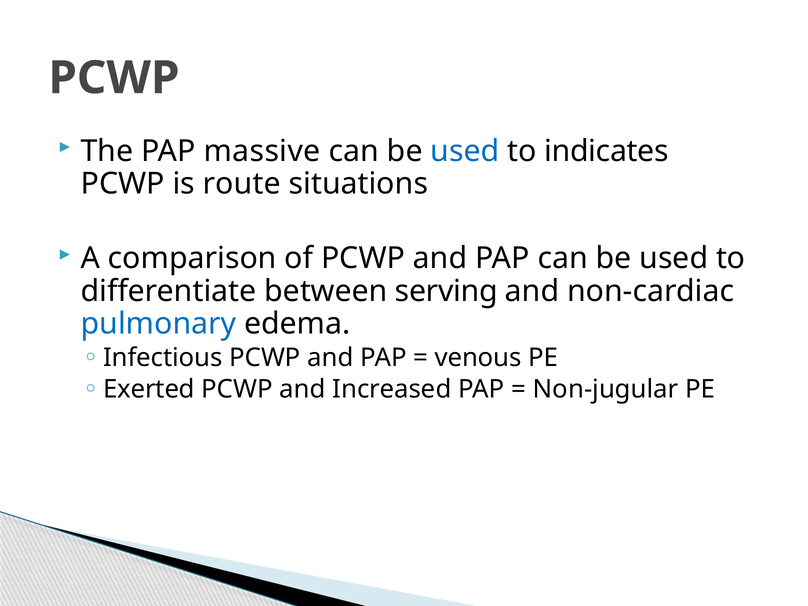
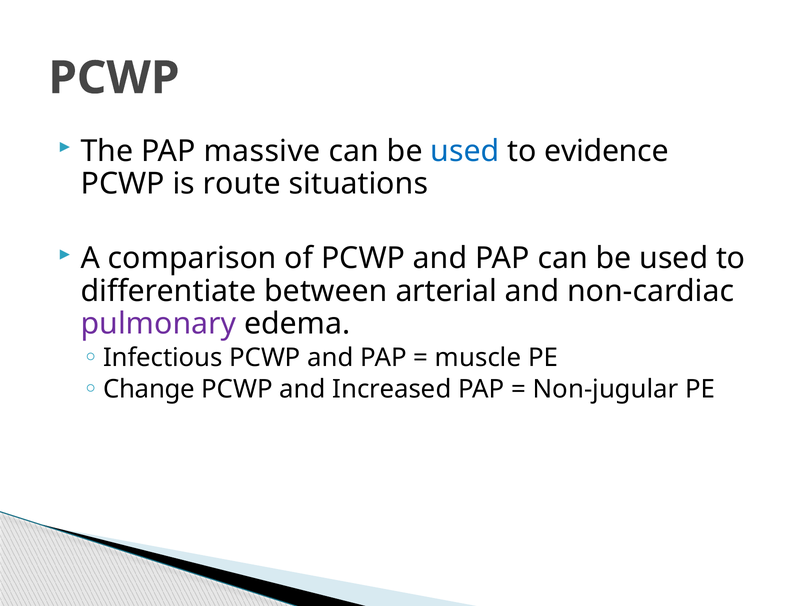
indicates: indicates -> evidence
serving: serving -> arterial
pulmonary colour: blue -> purple
venous: venous -> muscle
Exerted: Exerted -> Change
